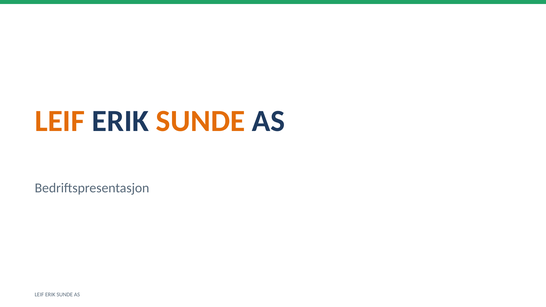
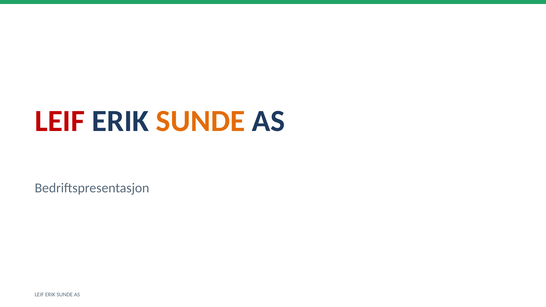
LEIF at (60, 121) colour: orange -> red
